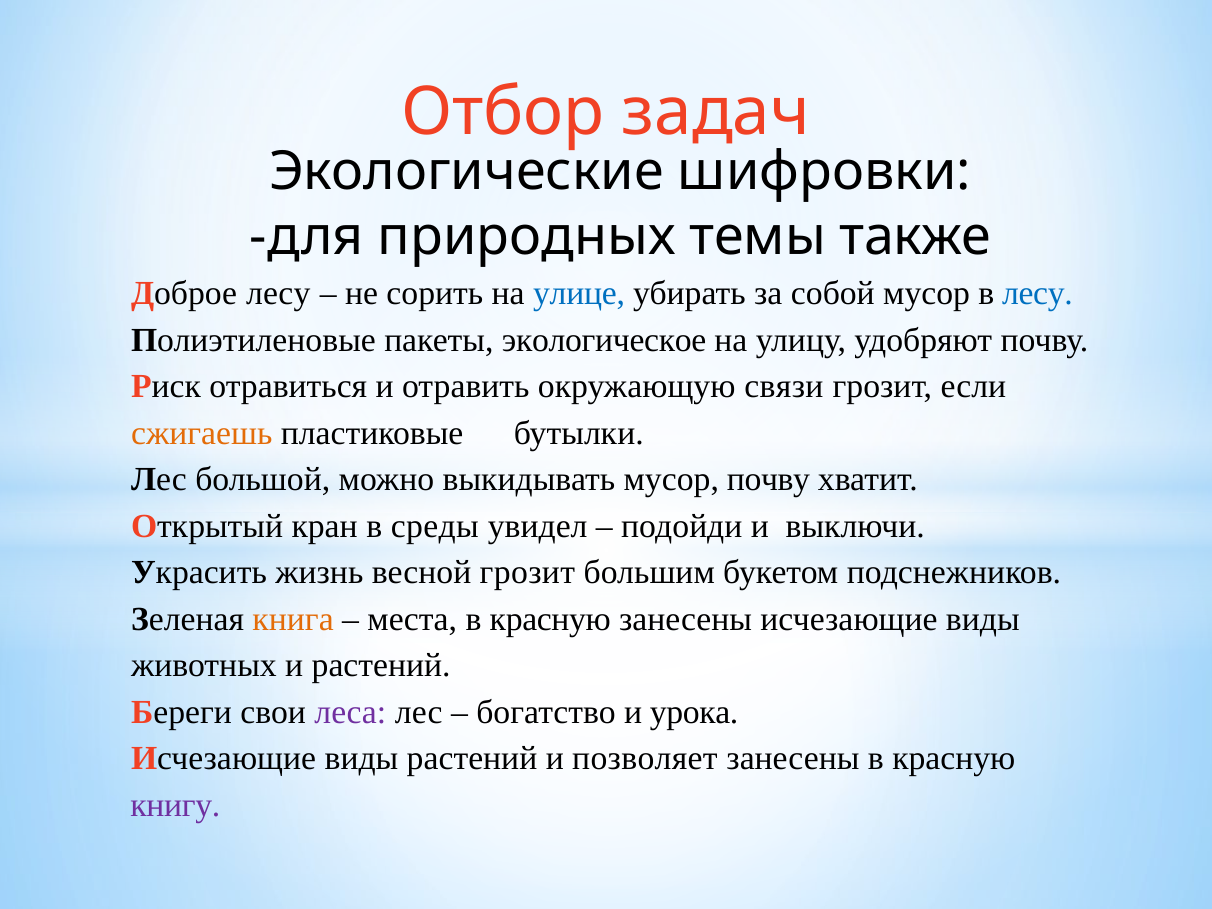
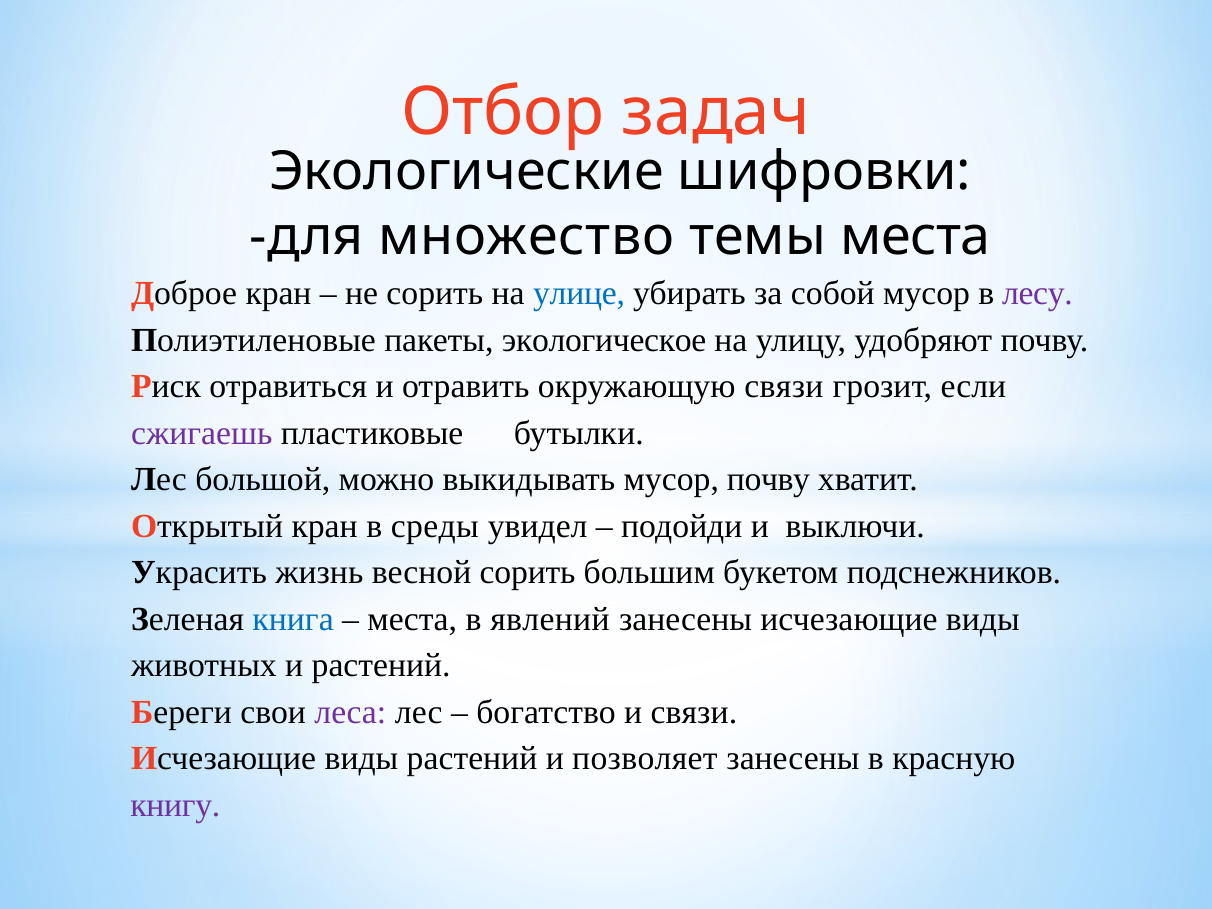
природных: природных -> множество
темы также: также -> места
Доброе лесу: лесу -> кран
лесу at (1037, 294) colour: blue -> purple
сжигаешь colour: orange -> purple
весной грозит: грозит -> сорить
книга colour: orange -> blue
красную at (550, 619): красную -> явлений
и урока: урока -> связи
